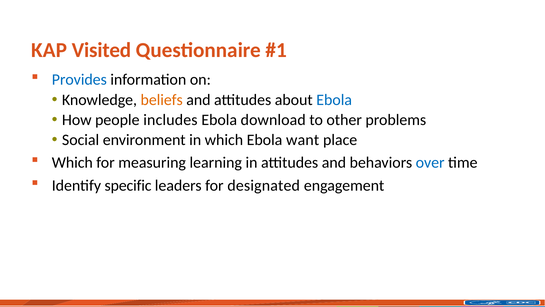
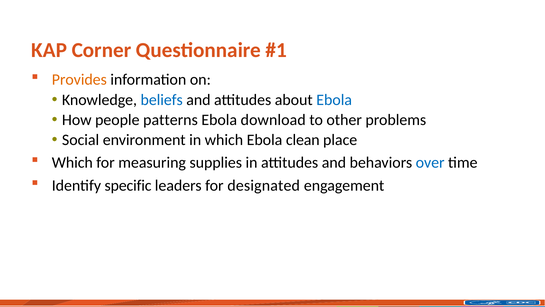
Visited: Visited -> Corner
Provides colour: blue -> orange
beliefs colour: orange -> blue
includes: includes -> patterns
want: want -> clean
learning: learning -> supplies
